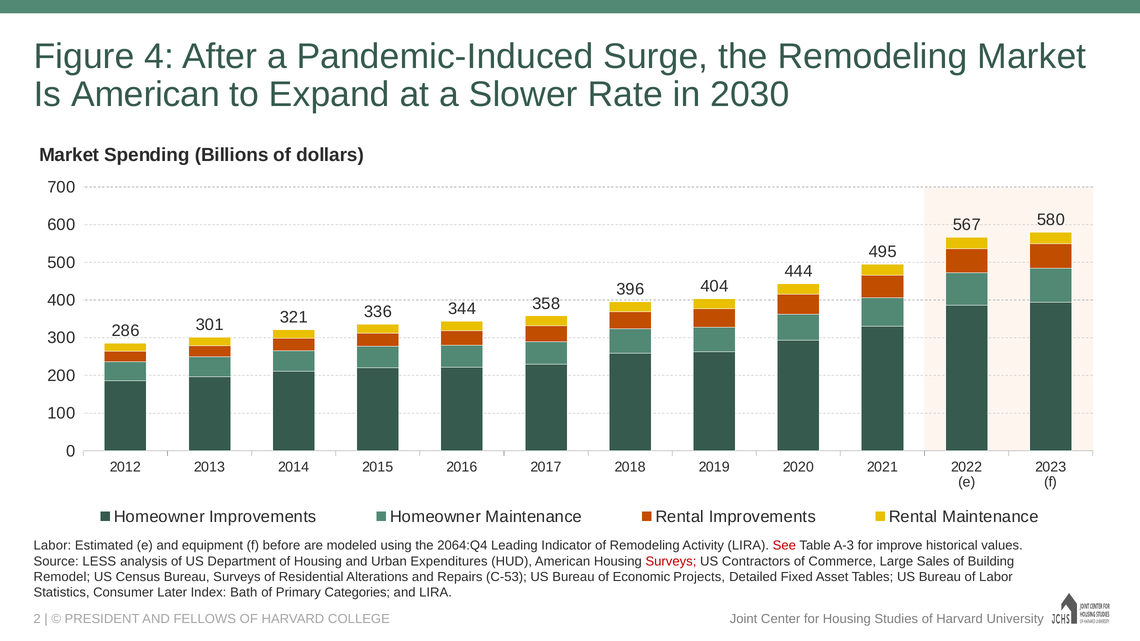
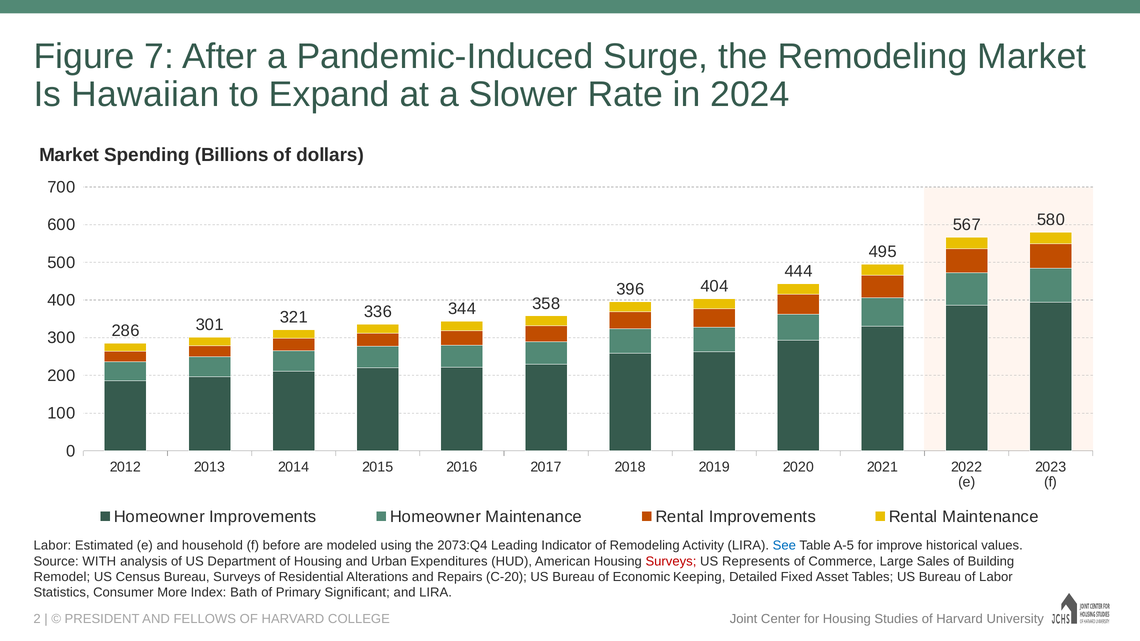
4: 4 -> 7
Is American: American -> Hawaiian
2030: 2030 -> 2024
equipment: equipment -> household
2064:Q4: 2064:Q4 -> 2073:Q4
See colour: red -> blue
A-3: A-3 -> A-5
LESS: LESS -> WITH
Contractors: Contractors -> Represents
C-53: C-53 -> C-20
Projects: Projects -> Keeping
Later: Later -> More
Categories: Categories -> Significant
